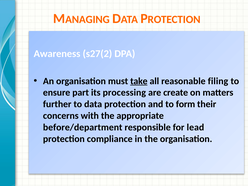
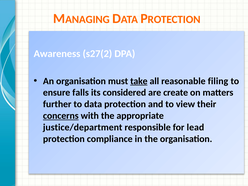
part: part -> falls
processing: processing -> considered
form: form -> view
concerns underline: none -> present
before/department: before/department -> justice/department
